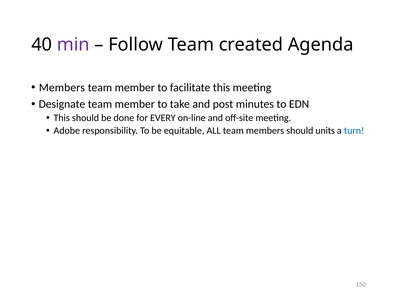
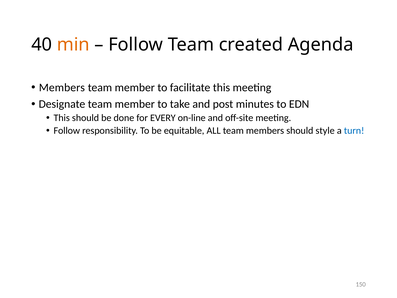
min colour: purple -> orange
Adobe at (67, 131): Adobe -> Follow
units: units -> style
